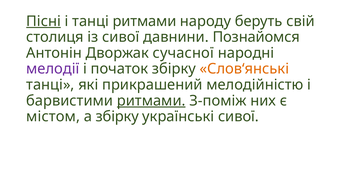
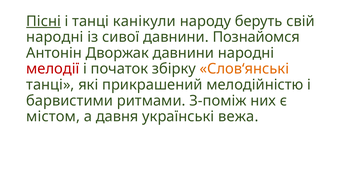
танці ритмами: ритмами -> канікули
столиця at (55, 37): столиця -> народні
Дворжак сучасної: сучасної -> давнини
мелодії colour: purple -> red
ритмами at (151, 100) underline: present -> none
а збірку: збірку -> давня
українські сивої: сивої -> вежа
